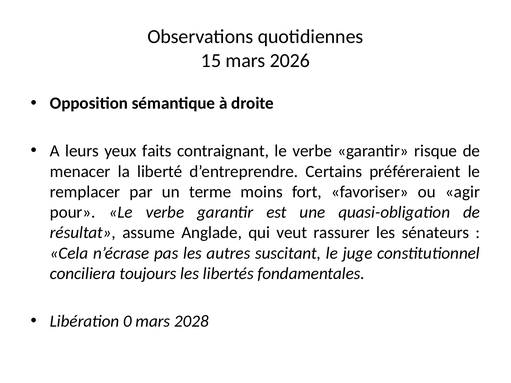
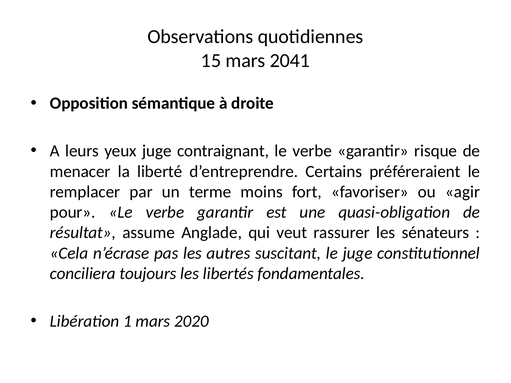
2026: 2026 -> 2041
yeux faits: faits -> juge
0: 0 -> 1
2028: 2028 -> 2020
